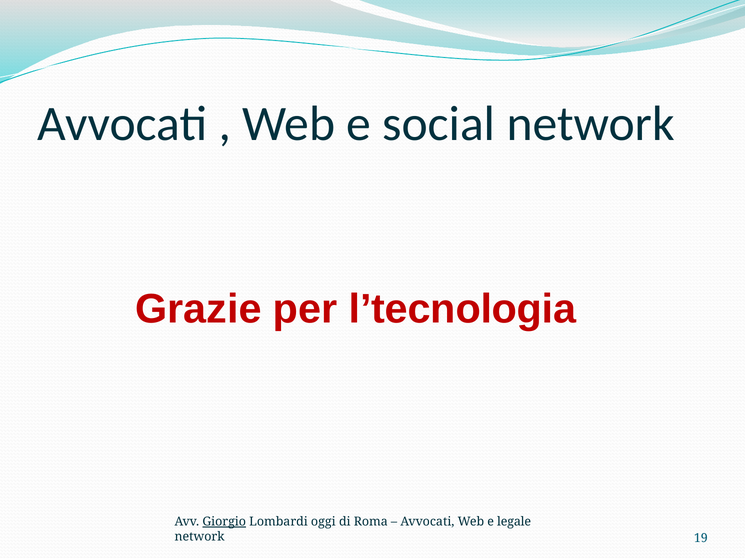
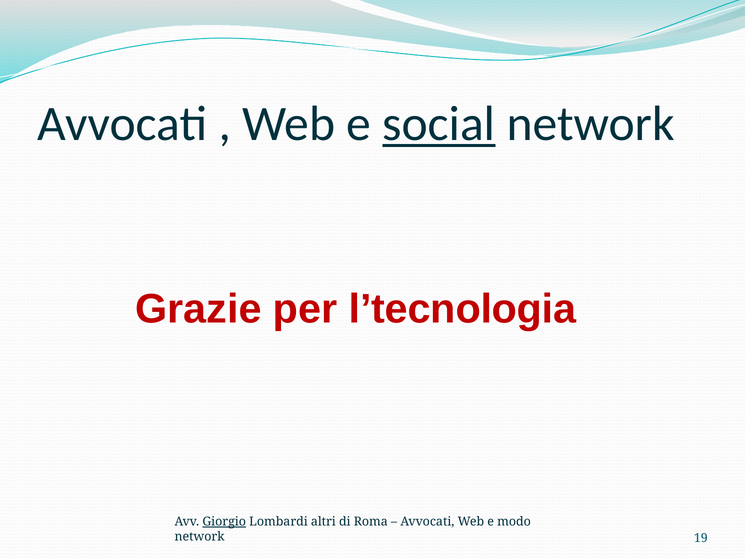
social underline: none -> present
oggi: oggi -> altri
legale: legale -> modo
